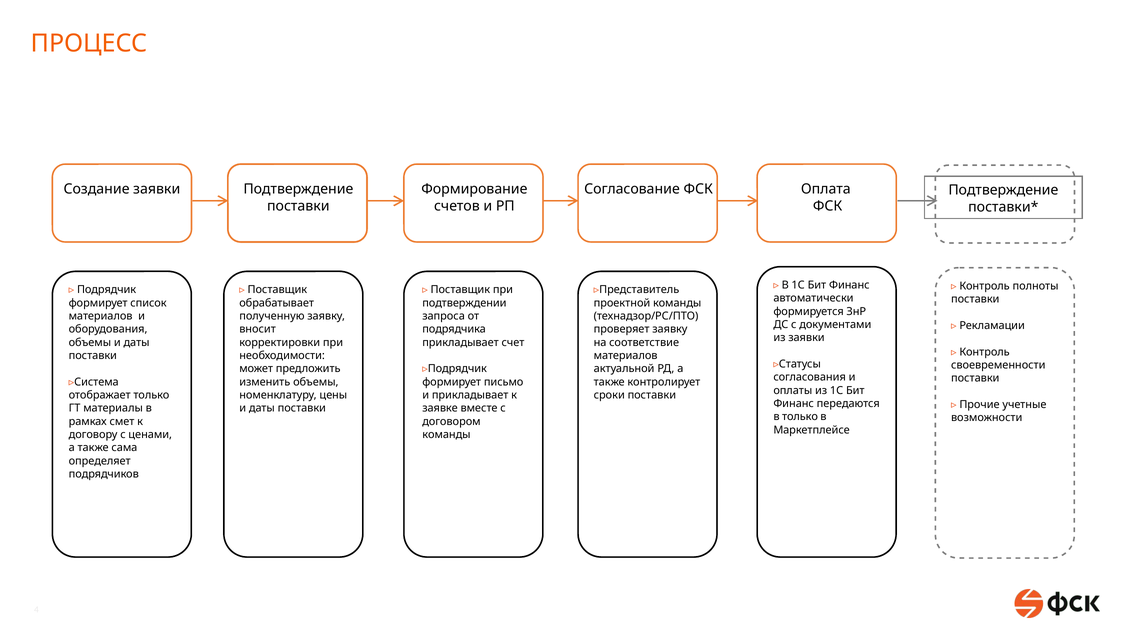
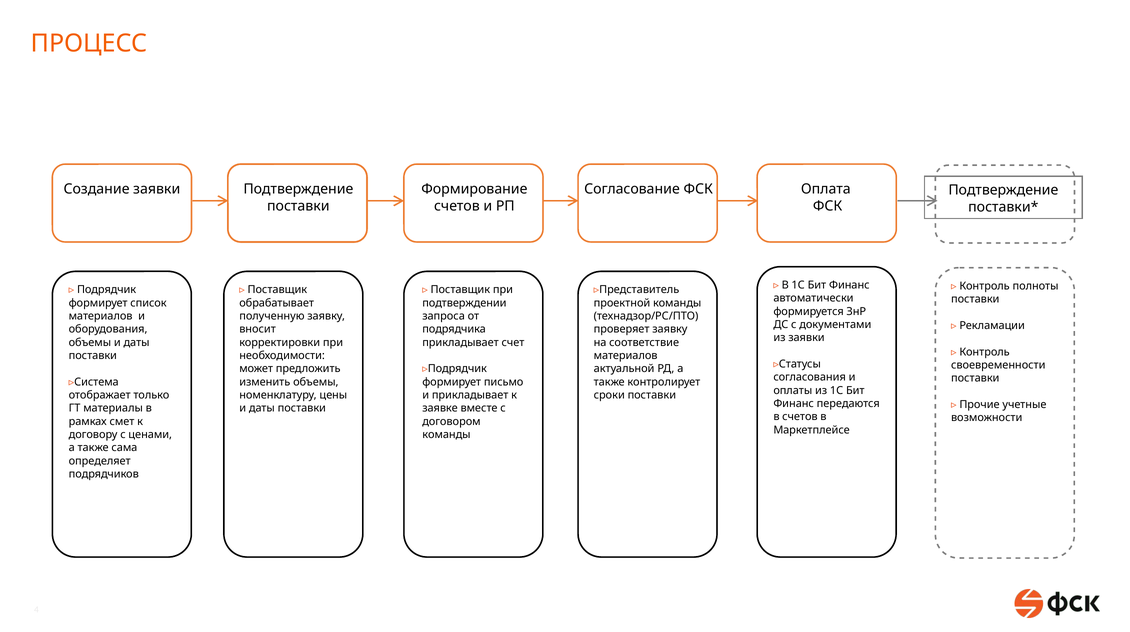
в только: только -> счетов
